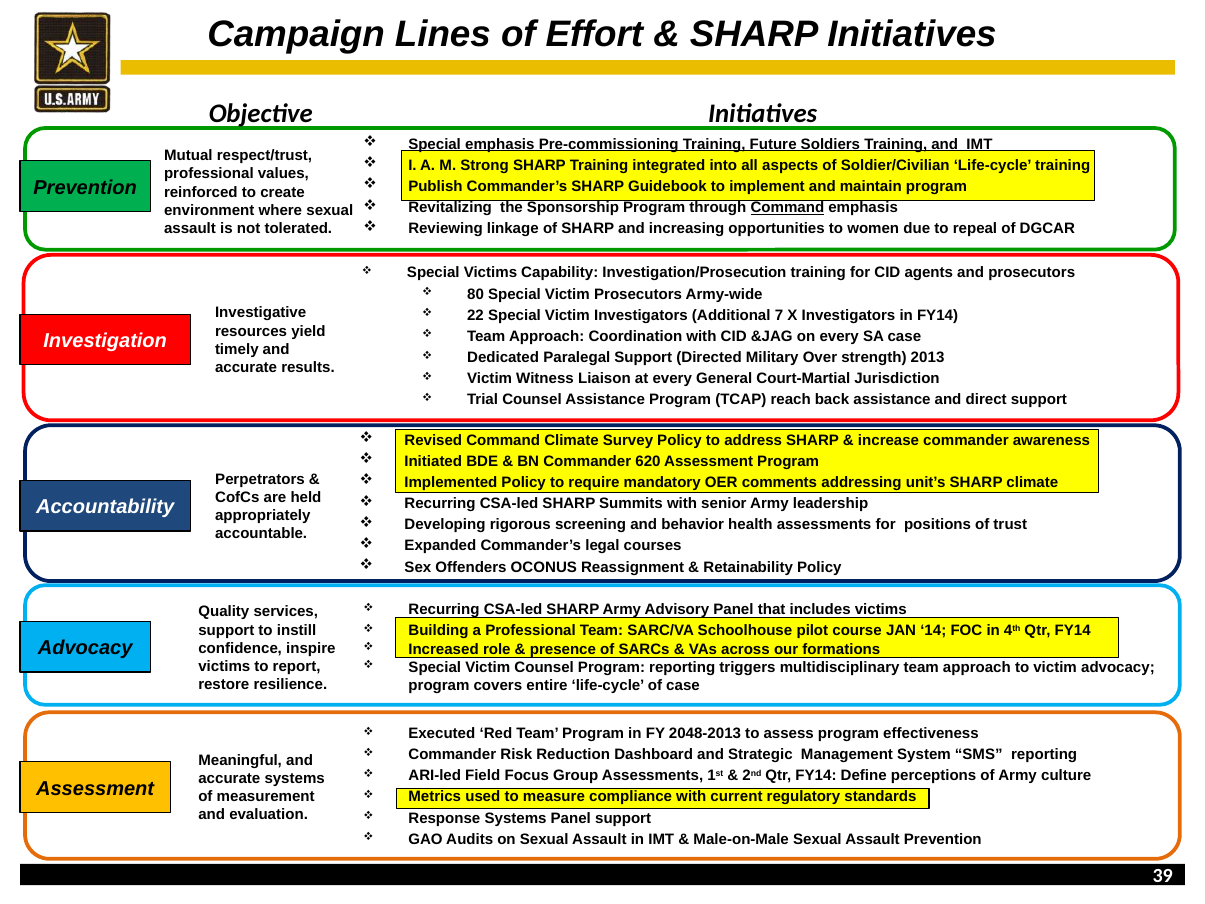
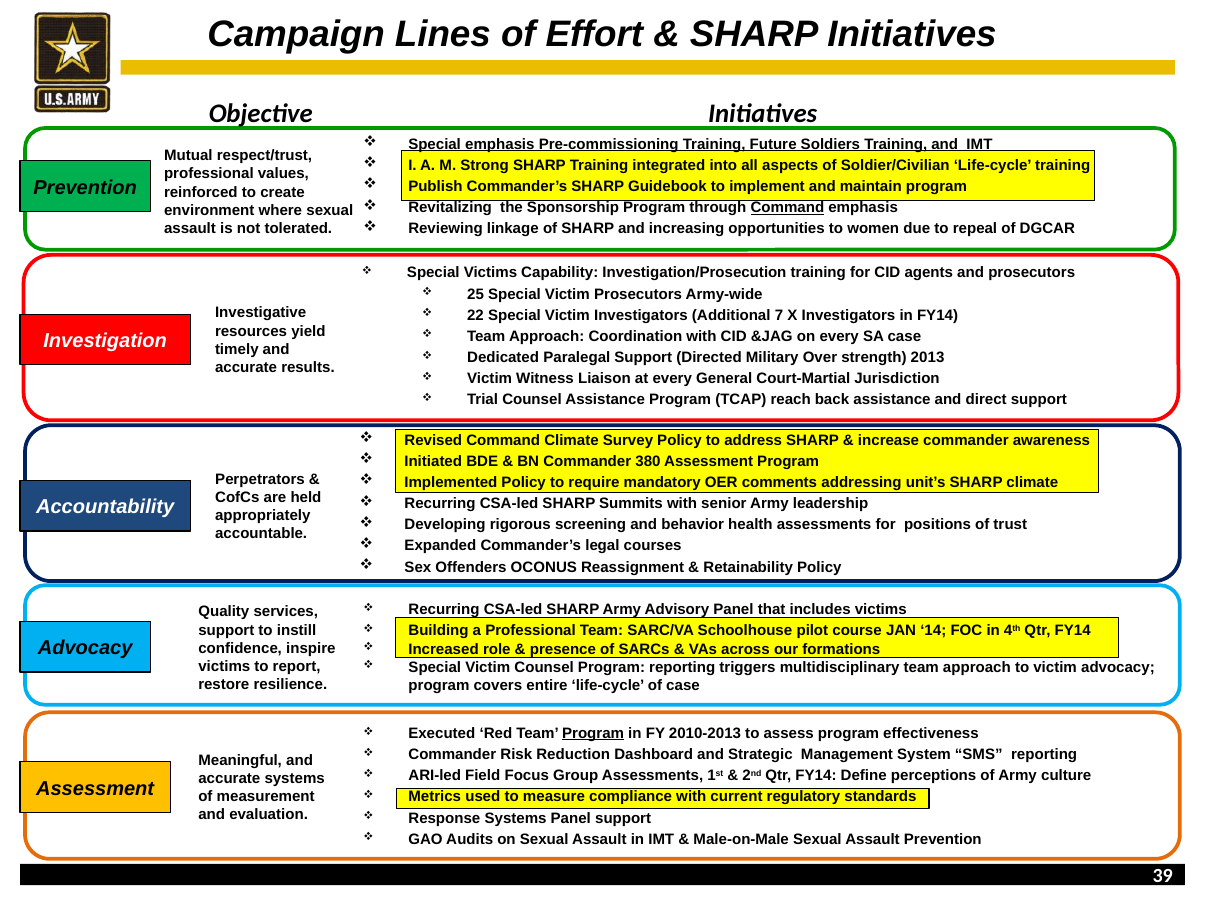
80: 80 -> 25
620: 620 -> 380
Program at (593, 733) underline: none -> present
2048-2013: 2048-2013 -> 2010-2013
